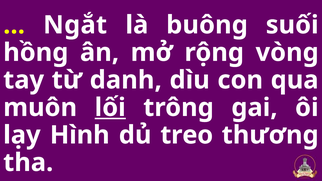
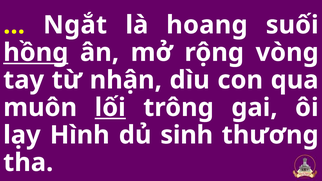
buông: buông -> hoang
hồng underline: none -> present
danh: danh -> nhận
treo: treo -> sinh
